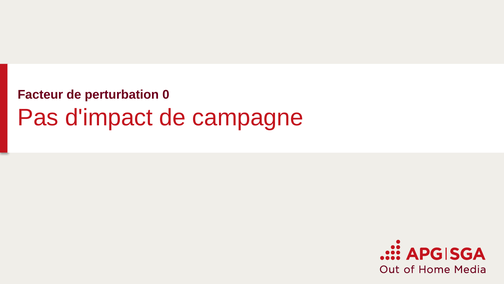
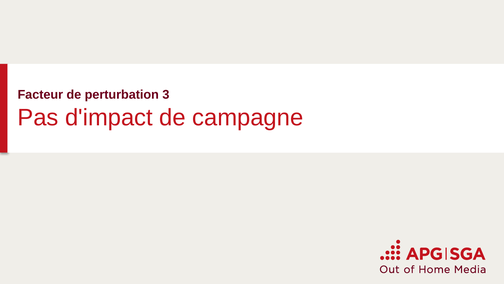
0: 0 -> 3
